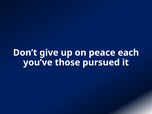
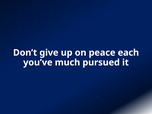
those: those -> much
